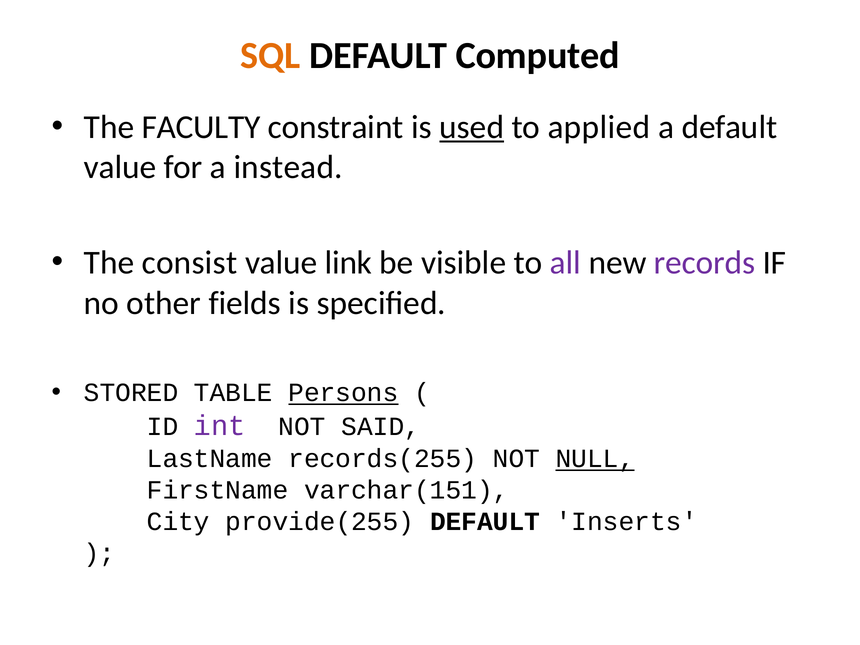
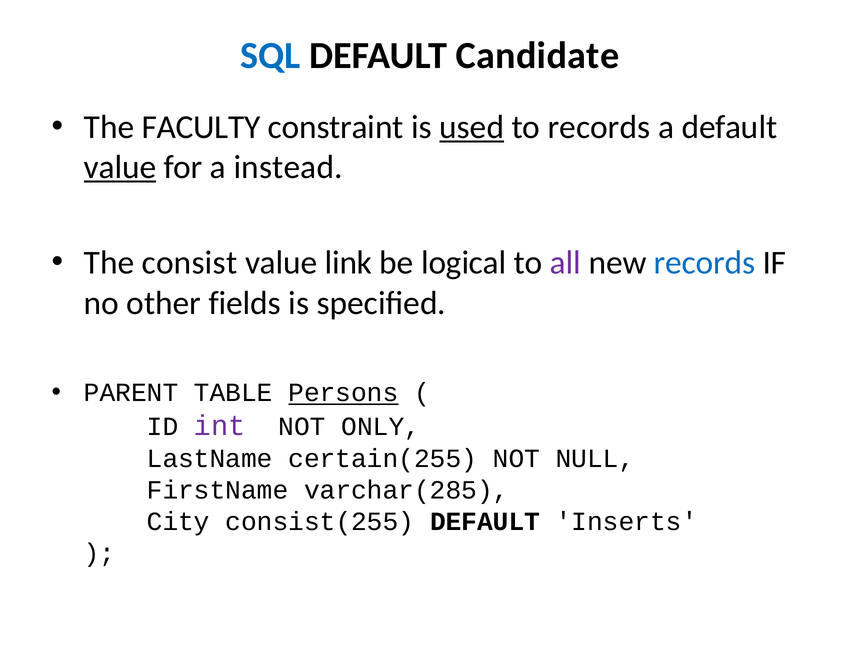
SQL colour: orange -> blue
Computed: Computed -> Candidate
to applied: applied -> records
value at (120, 167) underline: none -> present
visible: visible -> logical
records at (705, 263) colour: purple -> blue
STORED: STORED -> PARENT
SAID: SAID -> ONLY
records(255: records(255 -> certain(255
NULL underline: present -> none
varchar(151: varchar(151 -> varchar(285
provide(255: provide(255 -> consist(255
